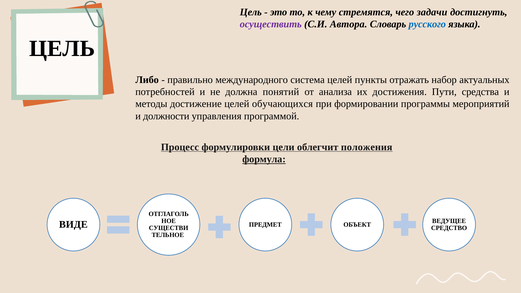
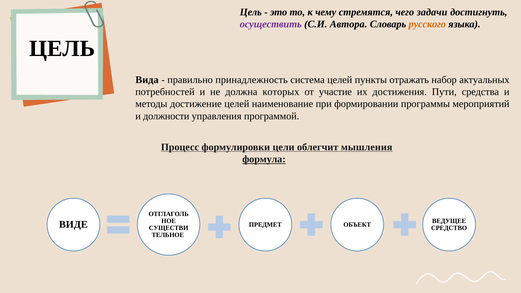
русского colour: blue -> orange
Либо: Либо -> Вида
международного: международного -> принадлежность
понятий: понятий -> которых
анализа: анализа -> участие
обучающихся: обучающихся -> наименование
положения: положения -> мышления
